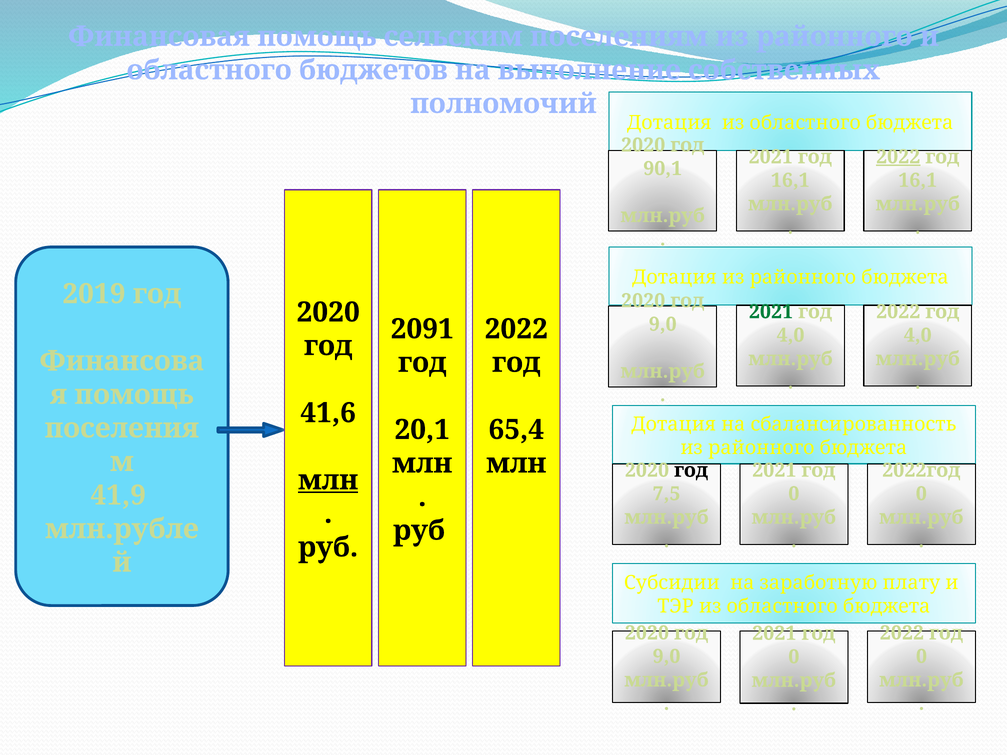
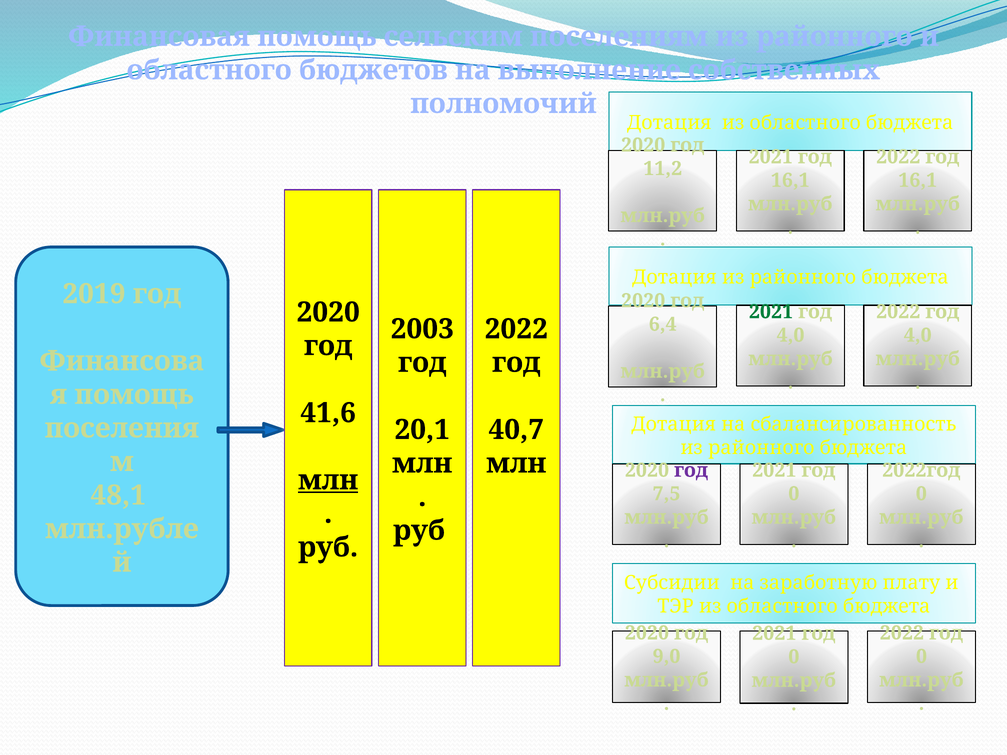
2022 at (898, 157) underline: present -> none
90,1: 90,1 -> 11,2
9,0 at (663, 324): 9,0 -> 6,4
2091: 2091 -> 2003
65,4: 65,4 -> 40,7
год at (691, 470) colour: black -> purple
41,9: 41,9 -> 48,1
